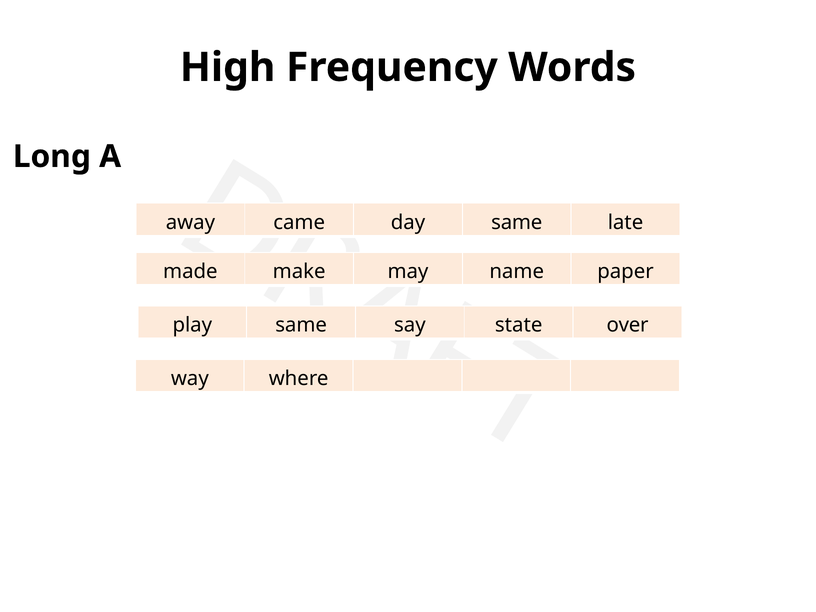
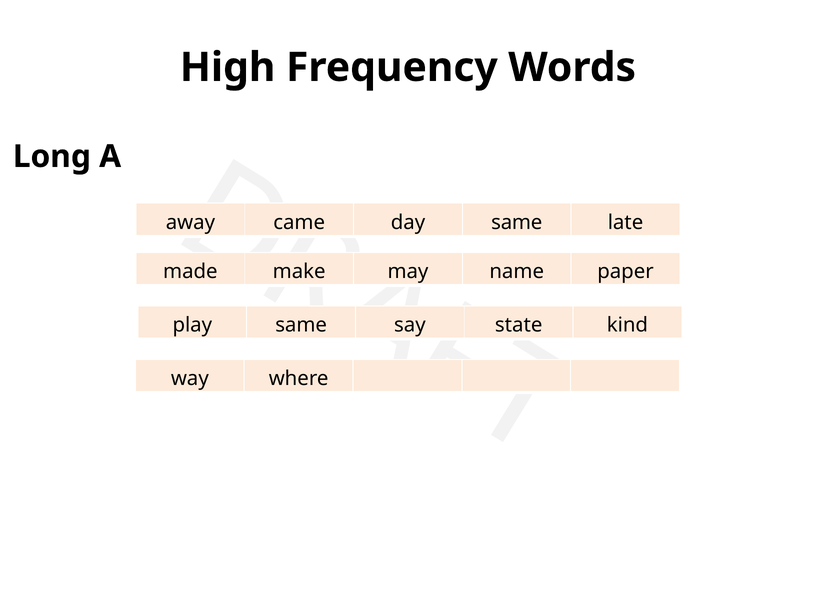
over: over -> kind
